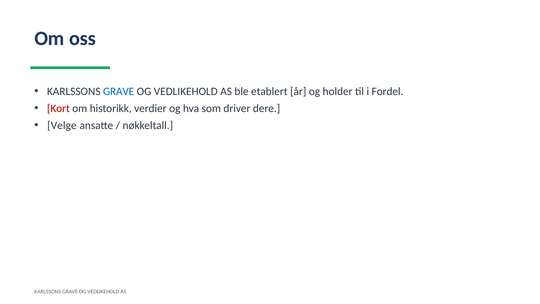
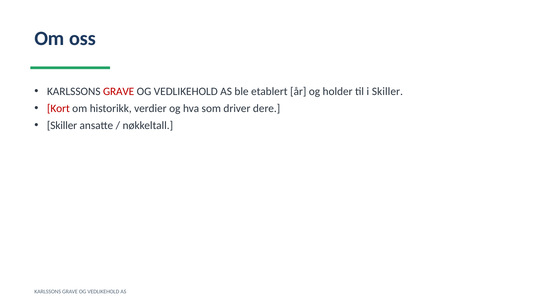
GRAVE at (119, 91) colour: blue -> red
i Fordel: Fordel -> Skiller
Velge at (62, 125): Velge -> Skiller
